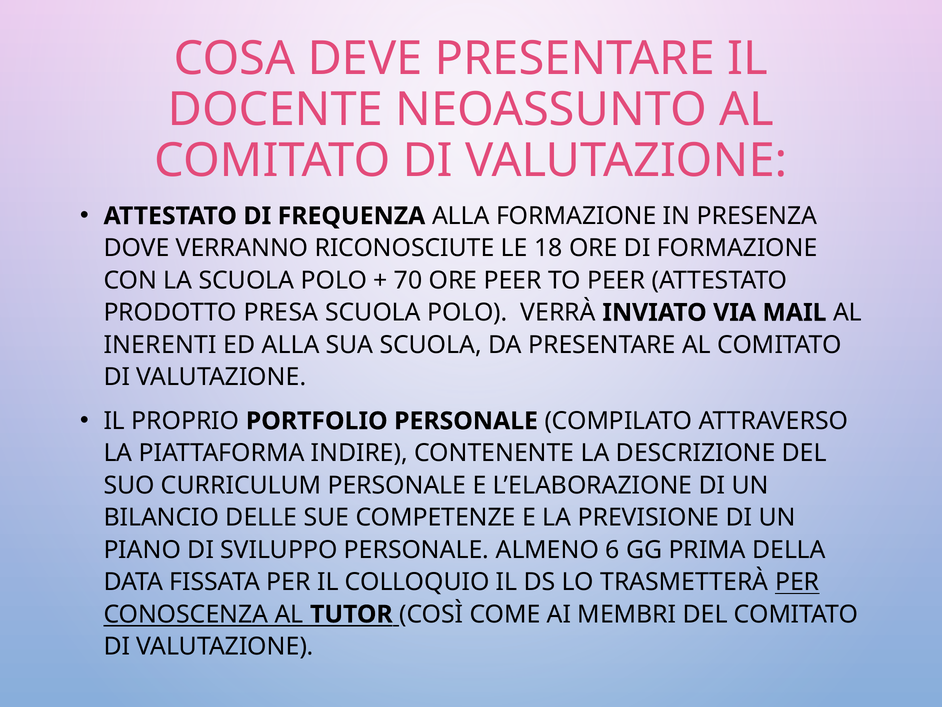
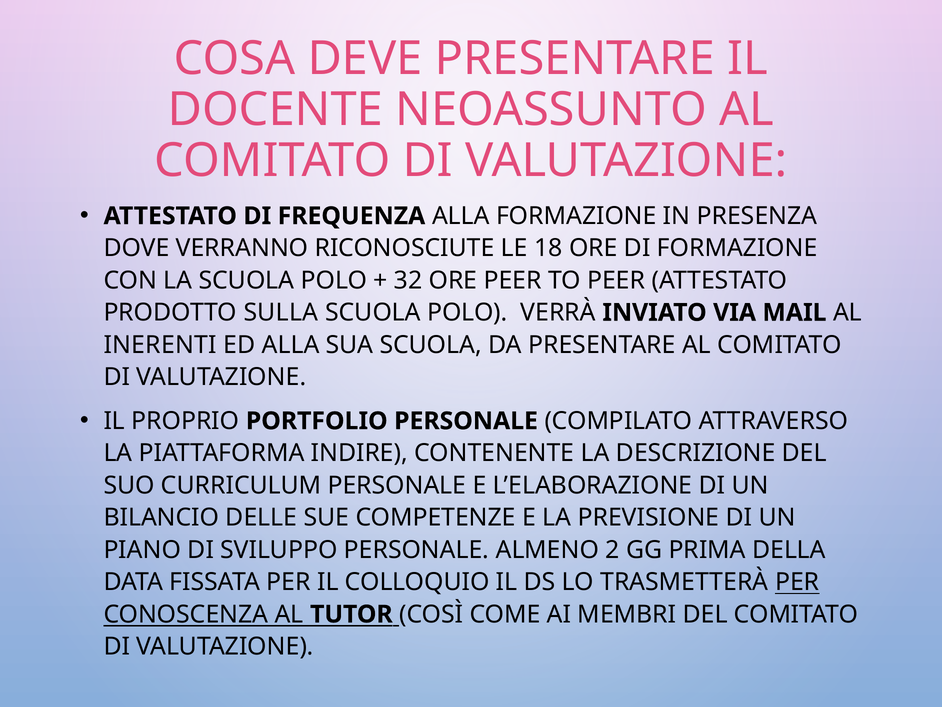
70: 70 -> 32
PRESA: PRESA -> SULLA
6: 6 -> 2
